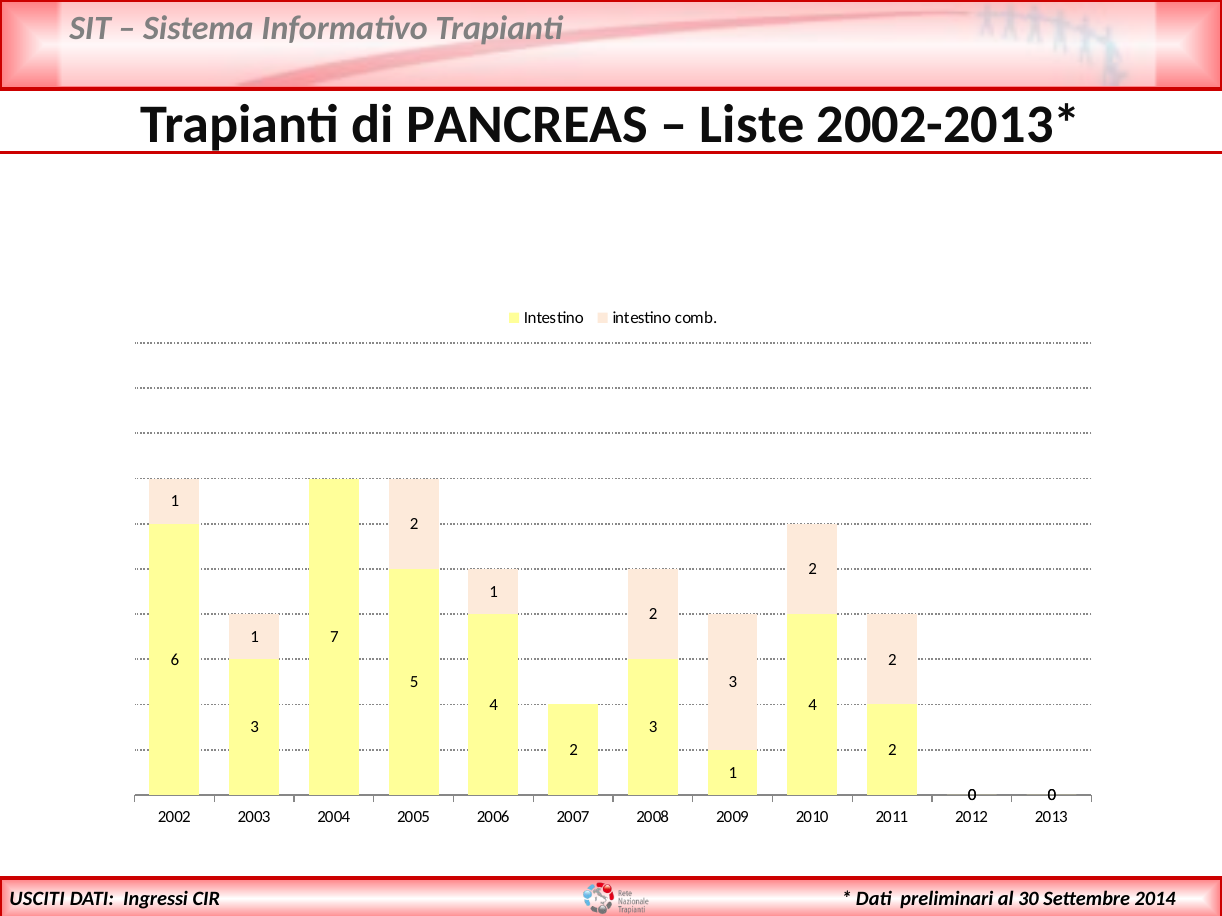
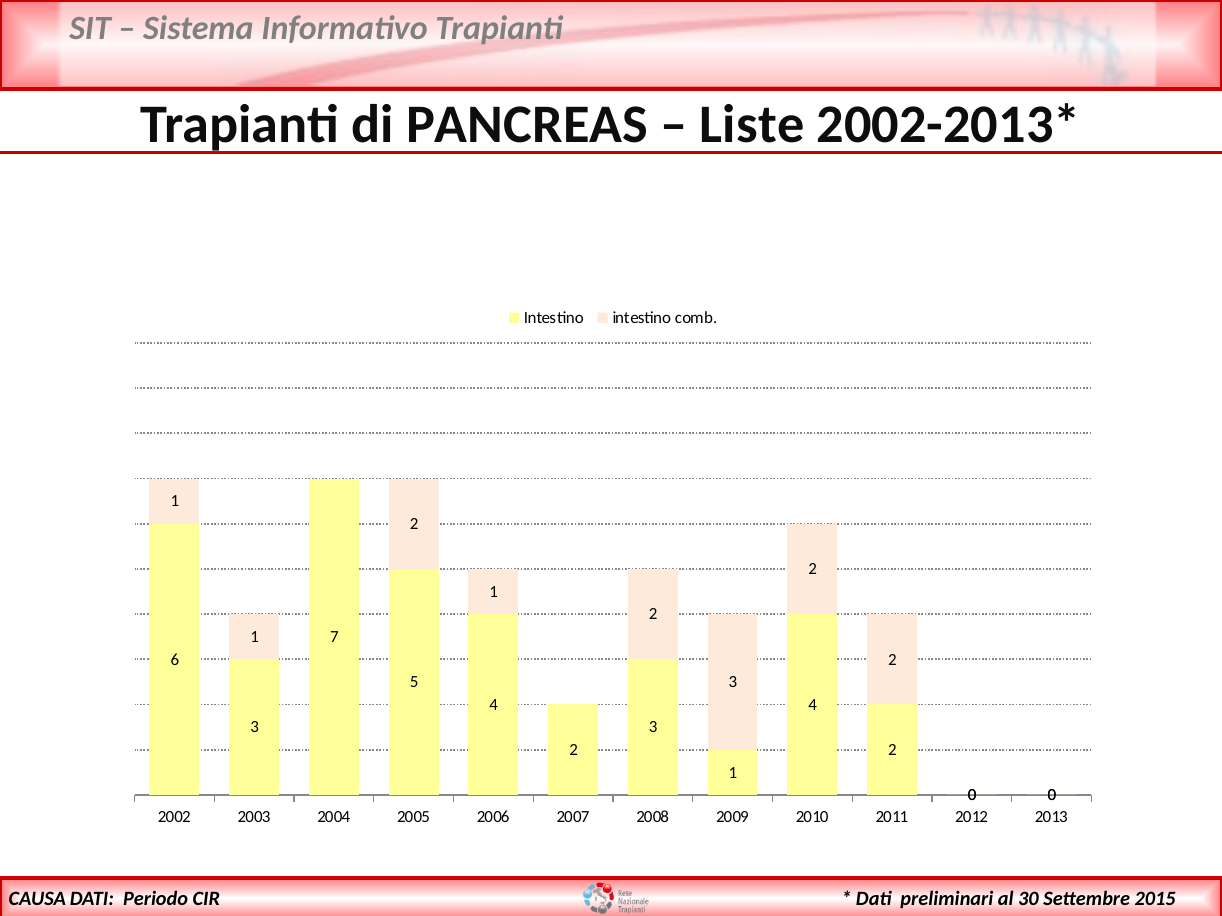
2014: 2014 -> 2015
USCITI: USCITI -> CAUSA
Ingressi: Ingressi -> Periodo
